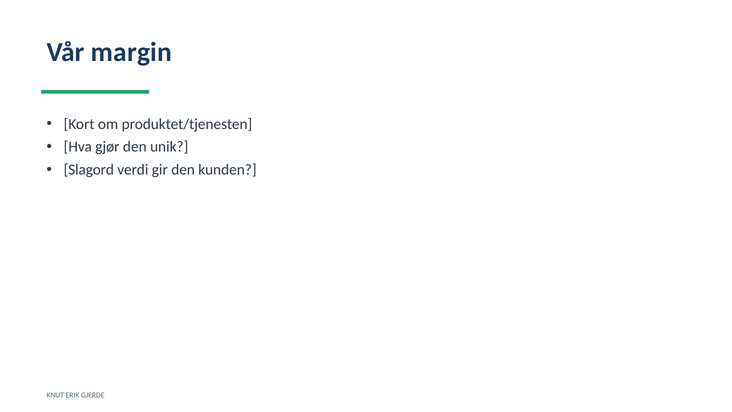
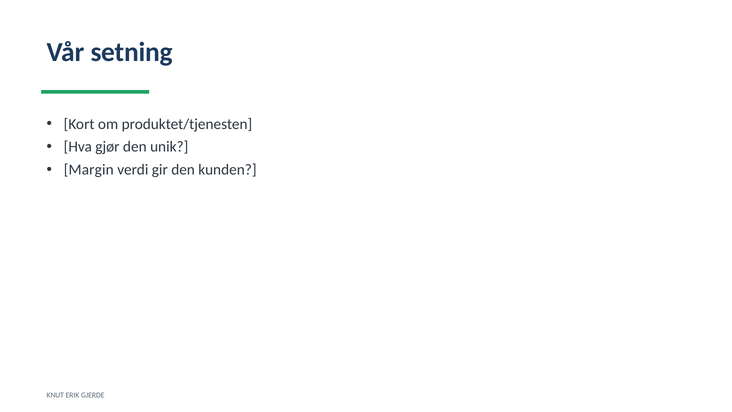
margin: margin -> setning
Slagord: Slagord -> Margin
